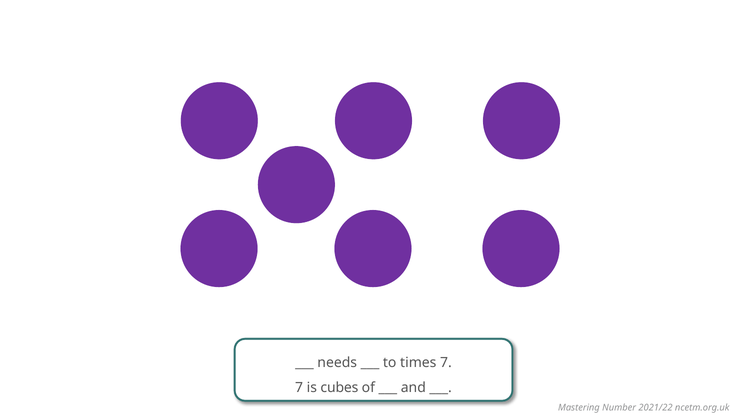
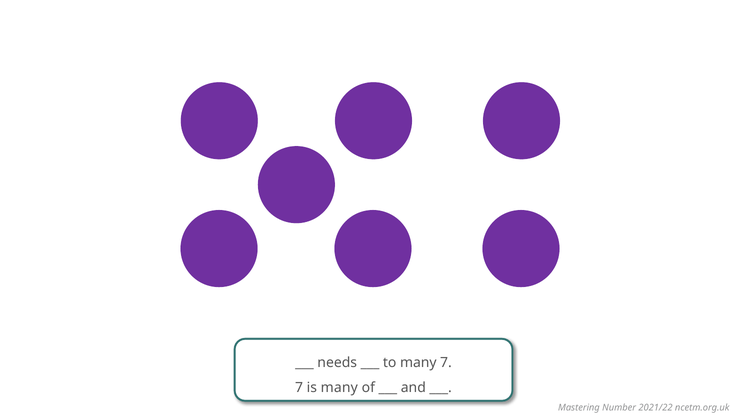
to times: times -> many
is cubes: cubes -> many
